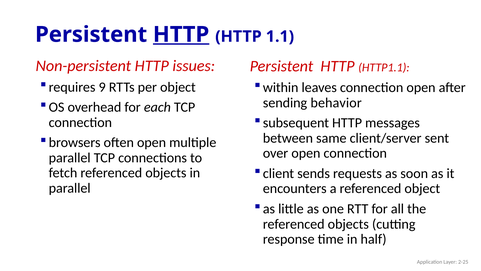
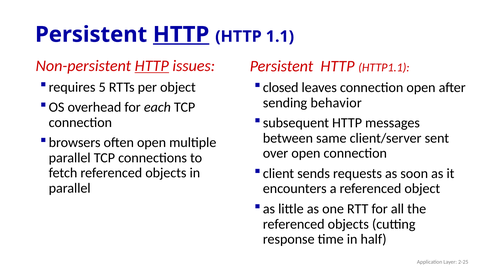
HTTP at (152, 66) underline: none -> present
9: 9 -> 5
within: within -> closed
